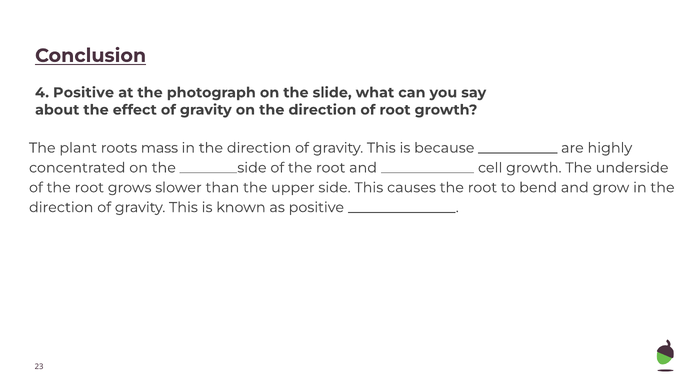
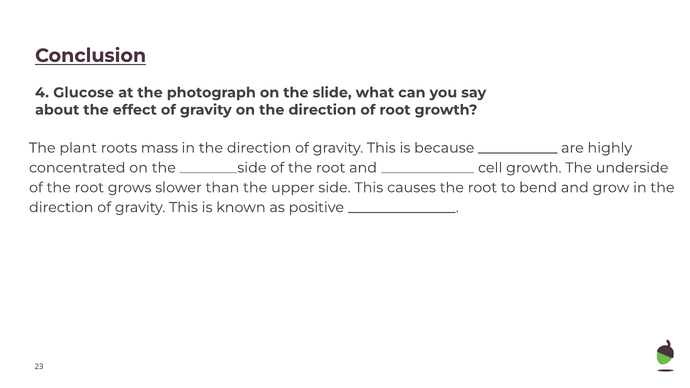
4 Positive: Positive -> Glucose
